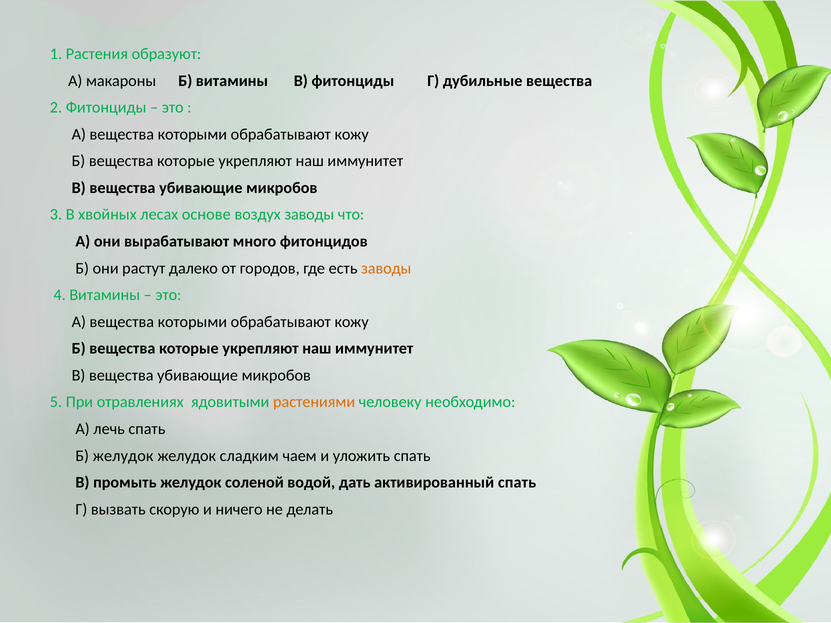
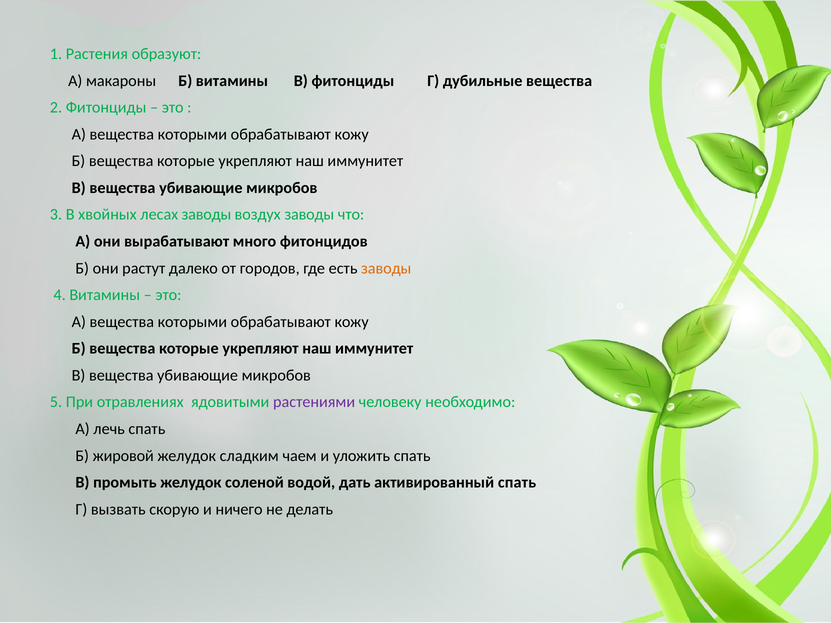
лесах основе: основе -> заводы
растениями colour: orange -> purple
Б желудок: желудок -> жировой
